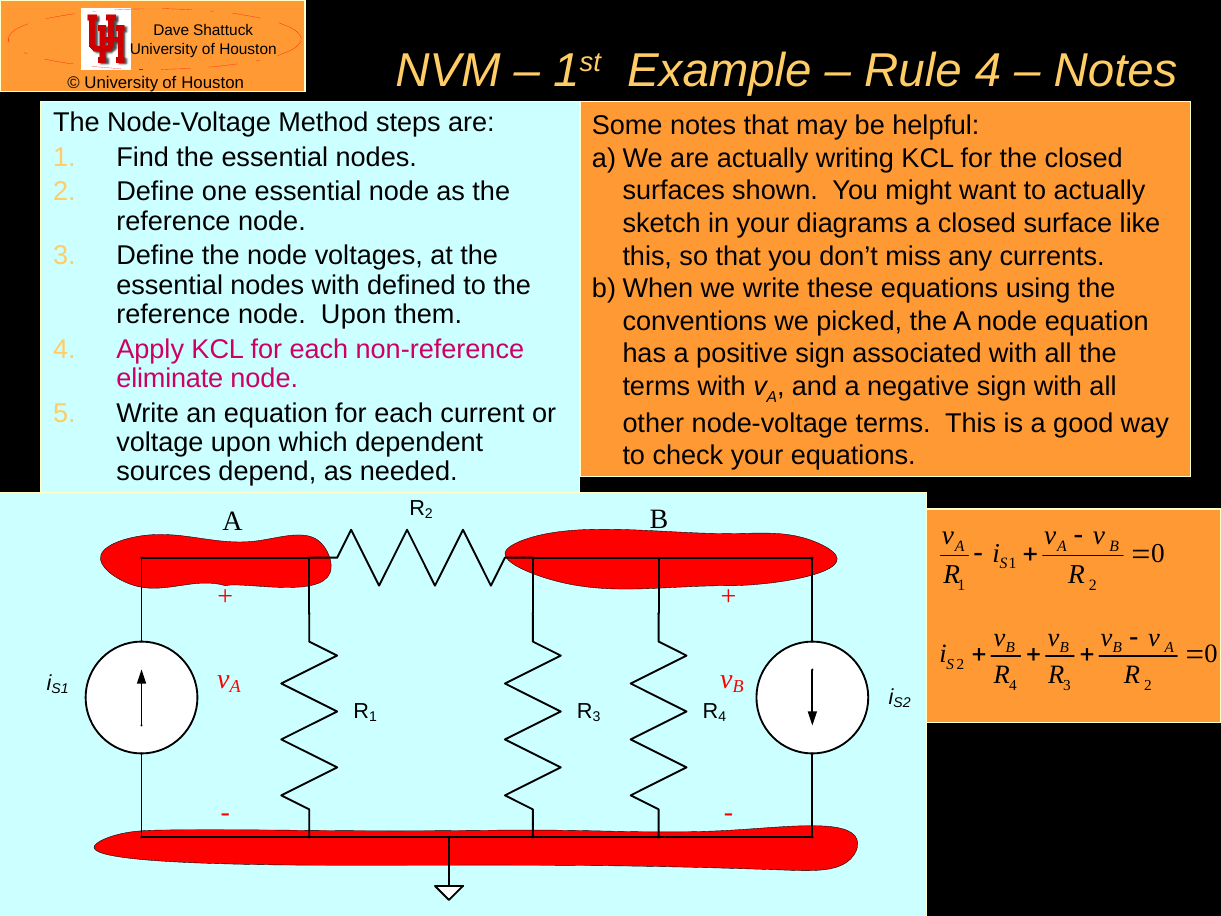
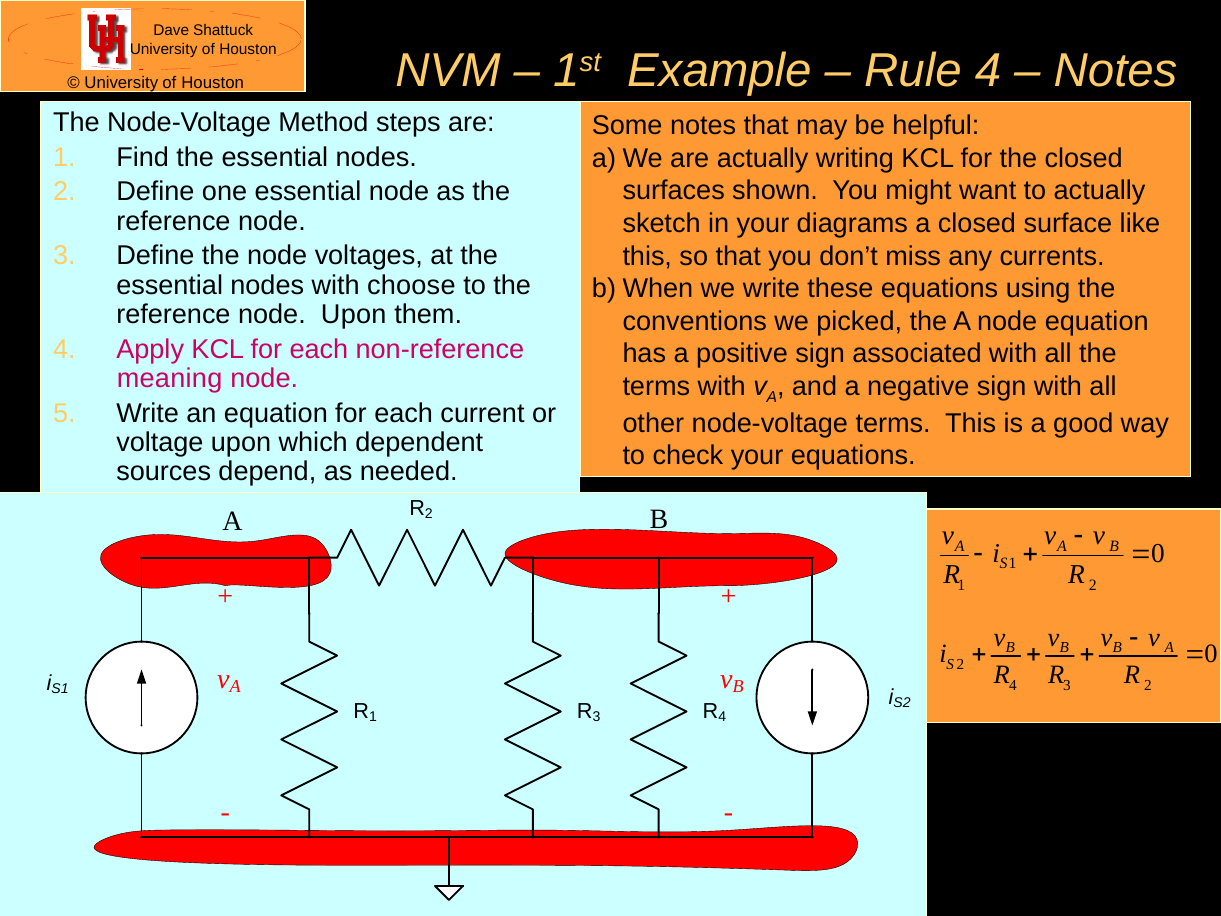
defined: defined -> choose
eliminate: eliminate -> meaning
